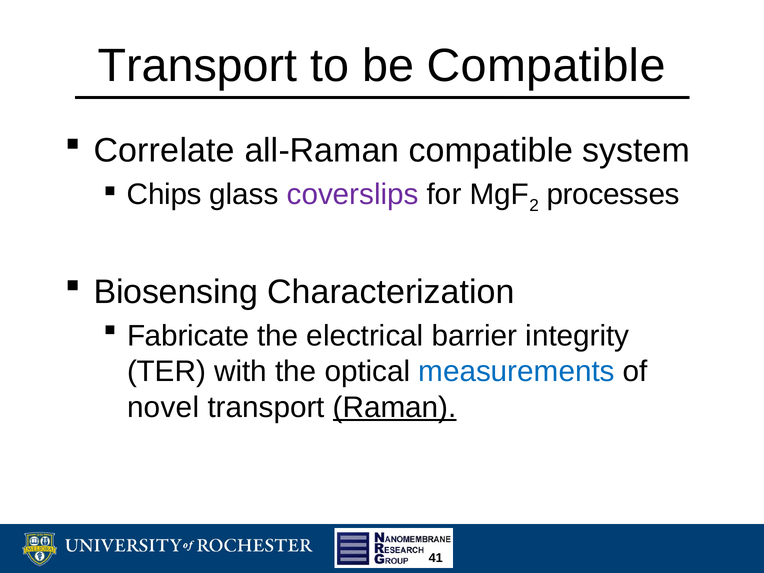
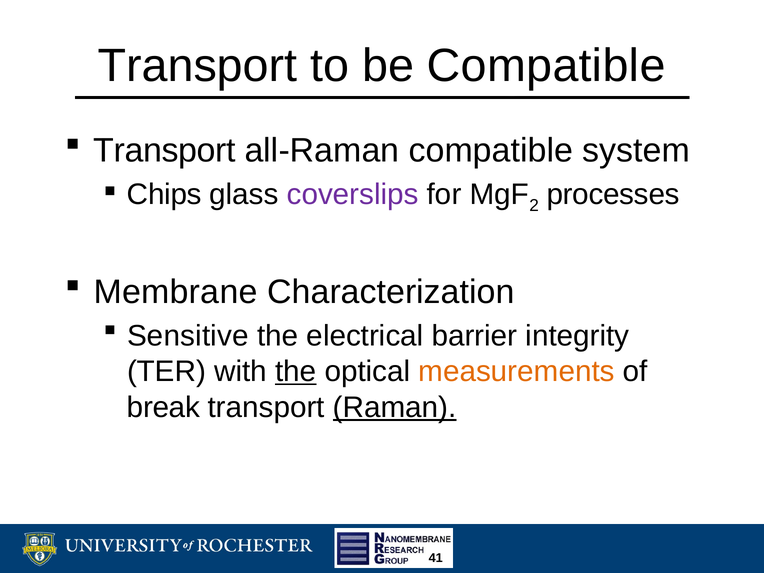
Correlate at (164, 150): Correlate -> Transport
Biosensing: Biosensing -> Membrane
Fabricate: Fabricate -> Sensitive
the at (296, 372) underline: none -> present
measurements colour: blue -> orange
novel: novel -> break
